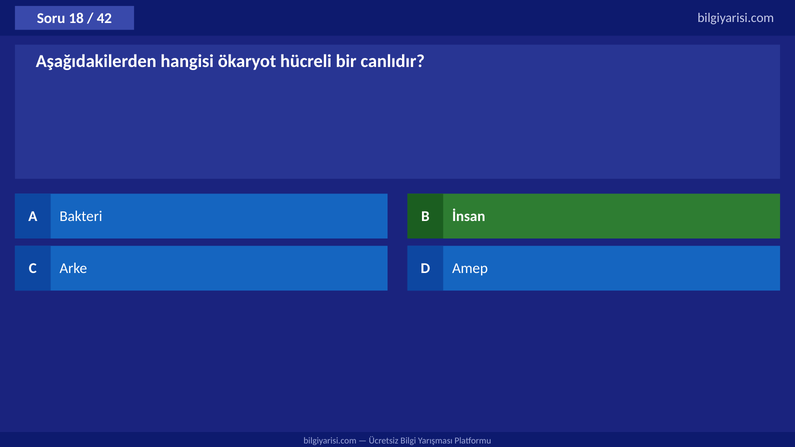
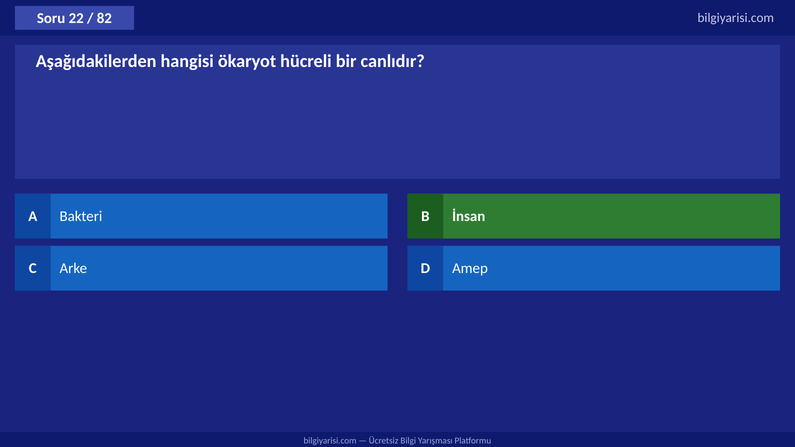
18: 18 -> 22
42: 42 -> 82
